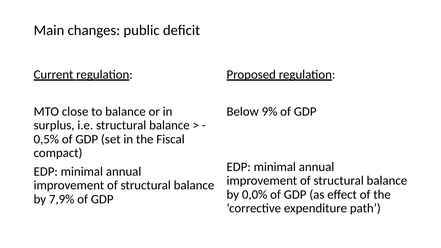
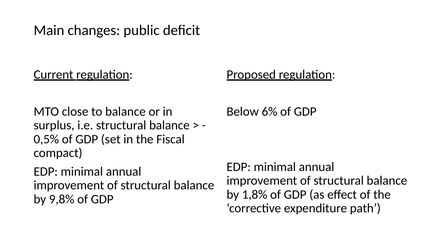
9%: 9% -> 6%
0,0%: 0,0% -> 1,8%
7,9%: 7,9% -> 9,8%
